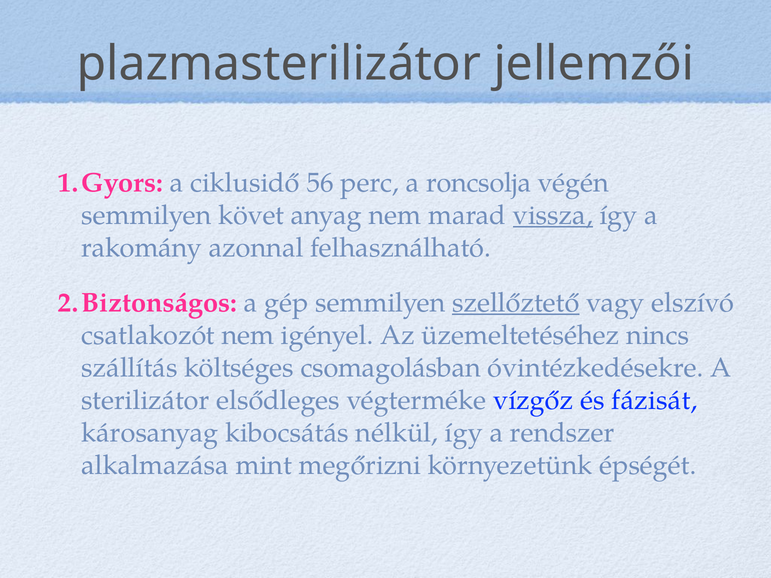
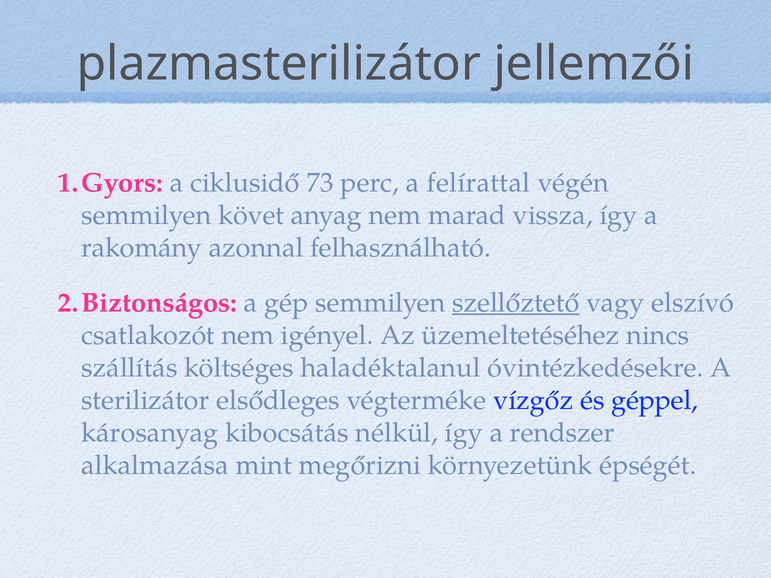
56: 56 -> 73
roncsolja: roncsolja -> felírattal
vissza underline: present -> none
csomagolásban: csomagolásban -> haladéktalanul
fázisát: fázisát -> géppel
